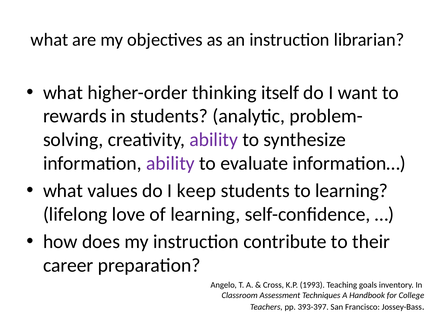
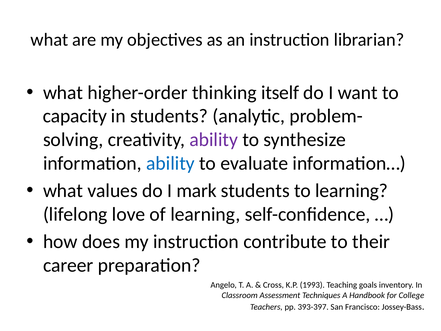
rewards: rewards -> capacity
ability at (170, 163) colour: purple -> blue
keep: keep -> mark
